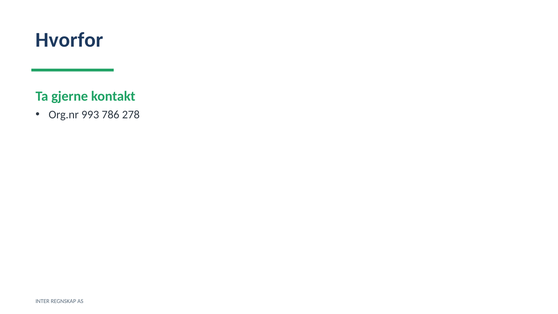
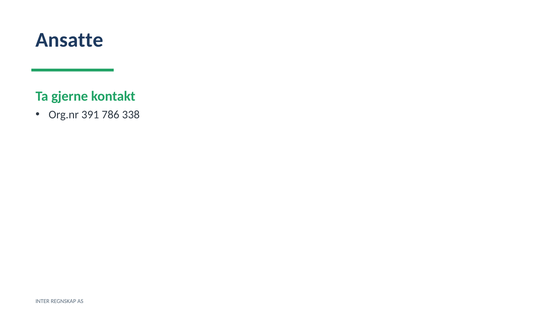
Hvorfor: Hvorfor -> Ansatte
993: 993 -> 391
278: 278 -> 338
